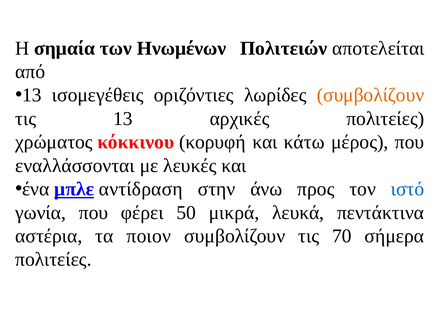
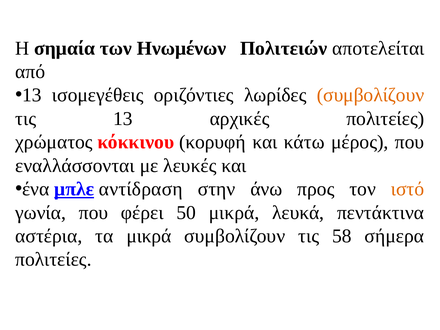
ιστό colour: blue -> orange
τα ποιον: ποιον -> μικρά
70: 70 -> 58
